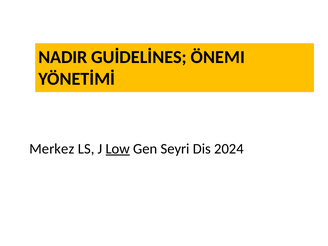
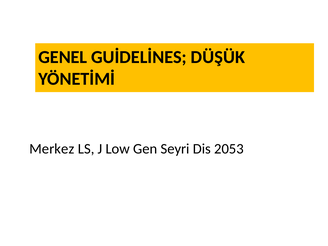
NADIR: NADIR -> GENEL
ÖNEMI: ÖNEMI -> DÜŞÜK
Low underline: present -> none
2024: 2024 -> 2053
